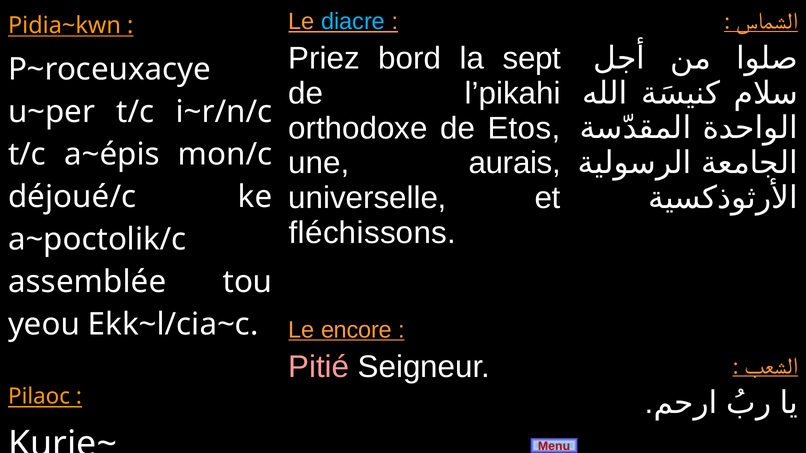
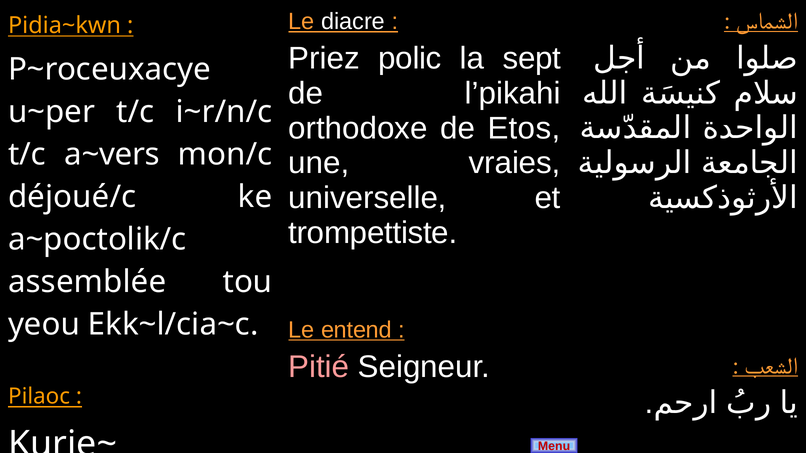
diacre colour: light blue -> white
bord: bord -> polic
a~épis: a~épis -> a~vers
aurais: aurais -> vraies
fléchissons: fléchissons -> trompettiste
encore: encore -> entend
